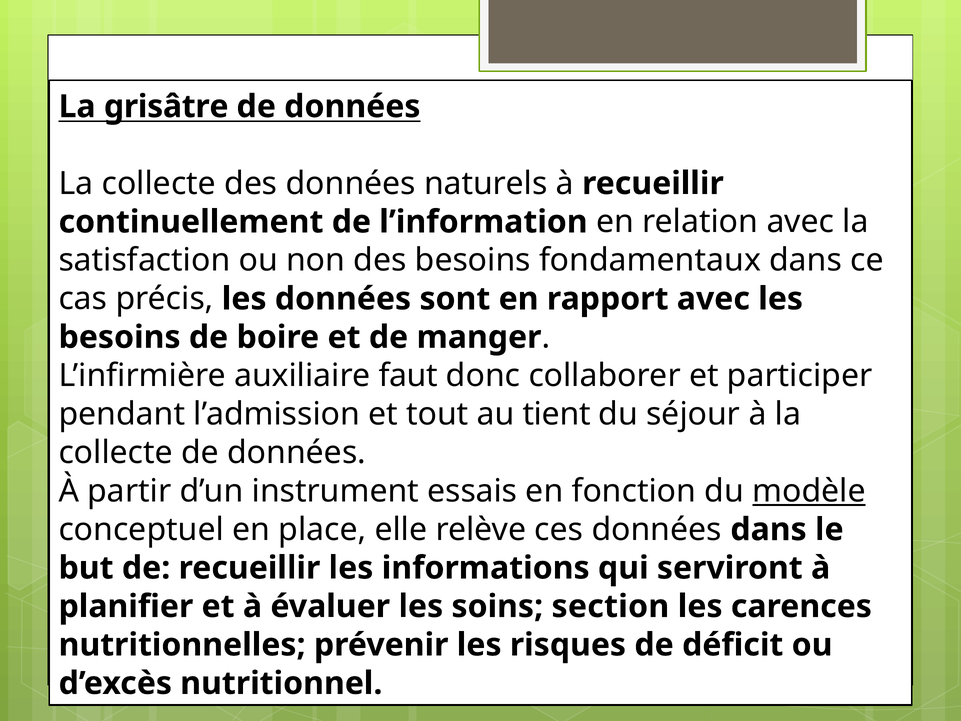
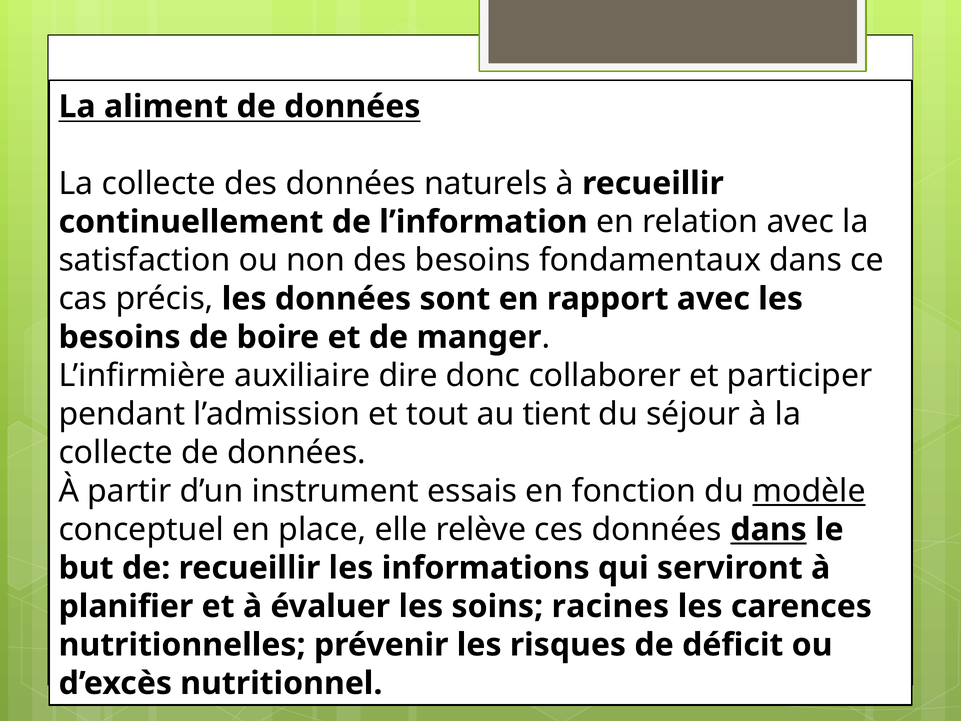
grisâtre: grisâtre -> aliment
faut: faut -> dire
dans at (769, 529) underline: none -> present
section: section -> racines
